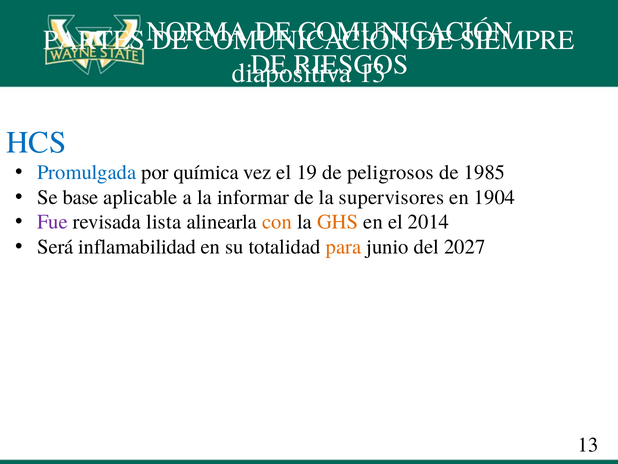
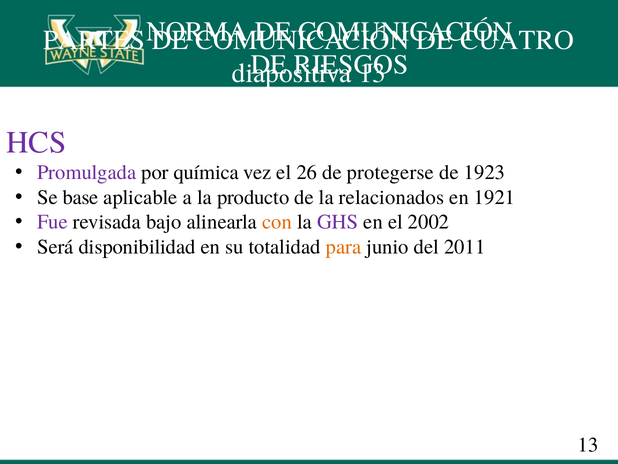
SIEMPRE: SIEMPRE -> CUATRO
HCS colour: blue -> purple
Promulgada colour: blue -> purple
19: 19 -> 26
peligrosos: peligrosos -> protegerse
1985: 1985 -> 1923
informar: informar -> producto
supervisores: supervisores -> relacionados
1904: 1904 -> 1921
lista: lista -> bajo
GHS colour: orange -> purple
2014: 2014 -> 2002
inflamabilidad: inflamabilidad -> disponibilidad
2027: 2027 -> 2011
